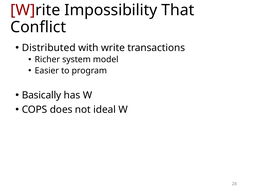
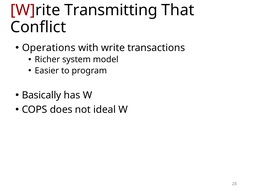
Impossibility: Impossibility -> Transmitting
Distributed: Distributed -> Operations
